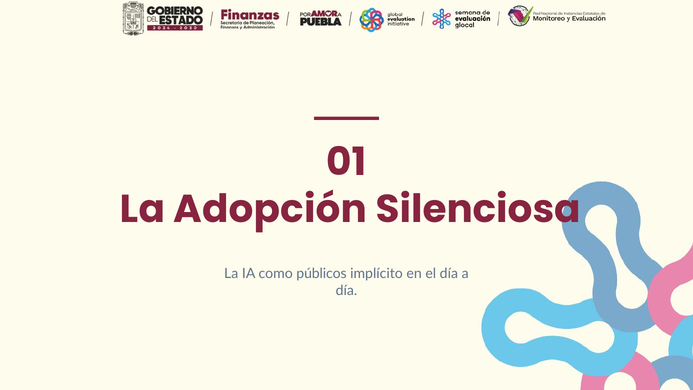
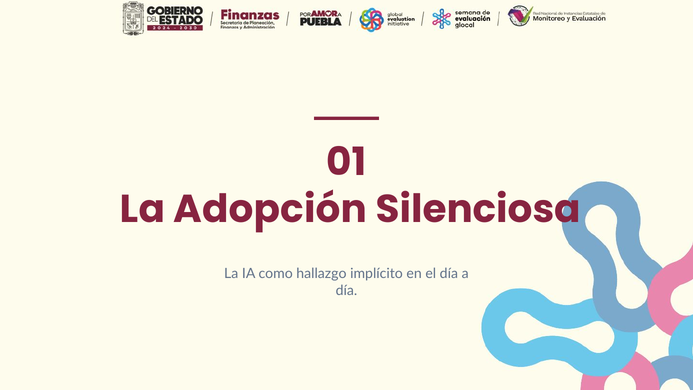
públicos: públicos -> hallazgo
